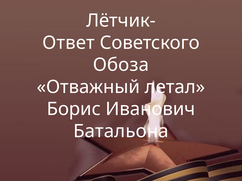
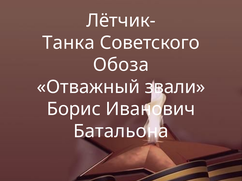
Ответ: Ответ -> Танка
летал: летал -> звали
